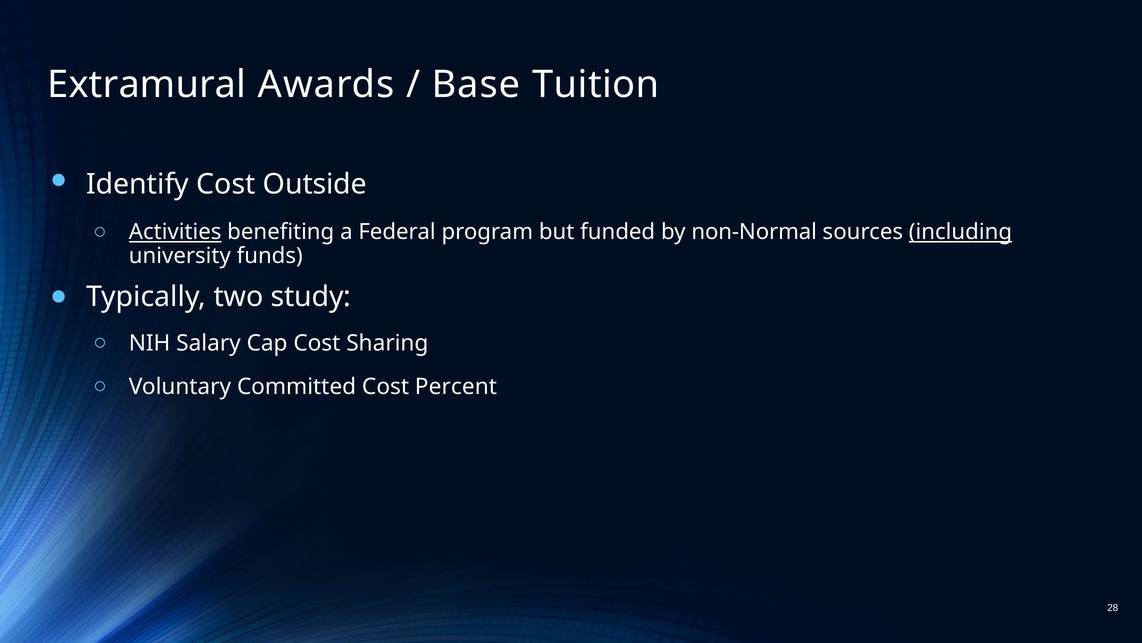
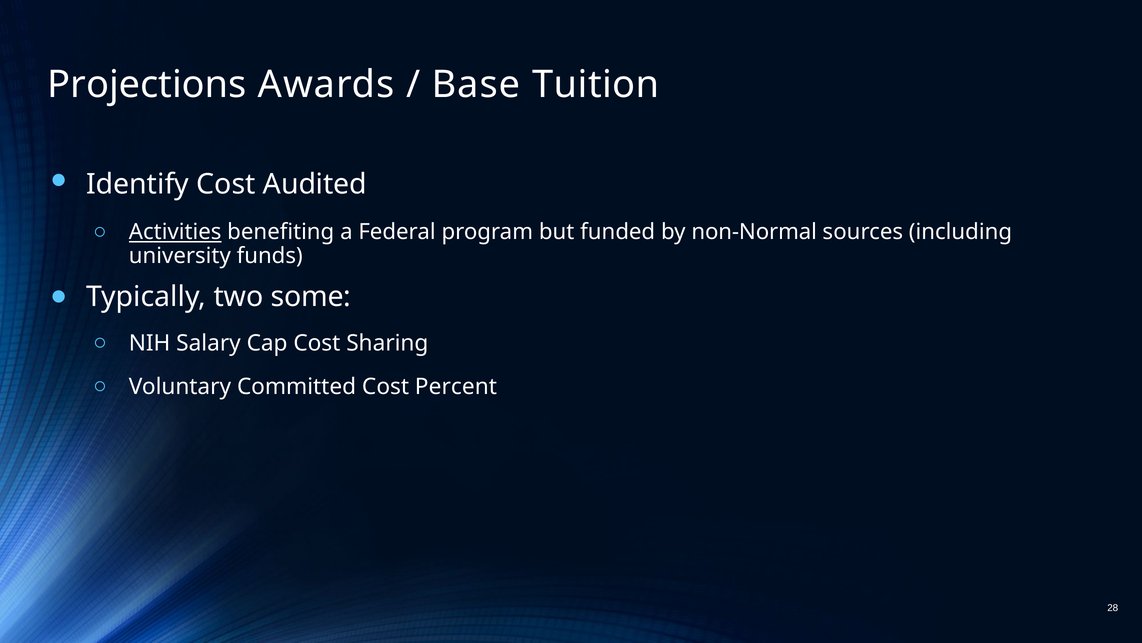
Extramural: Extramural -> Projections
Outside: Outside -> Audited
including underline: present -> none
study: study -> some
